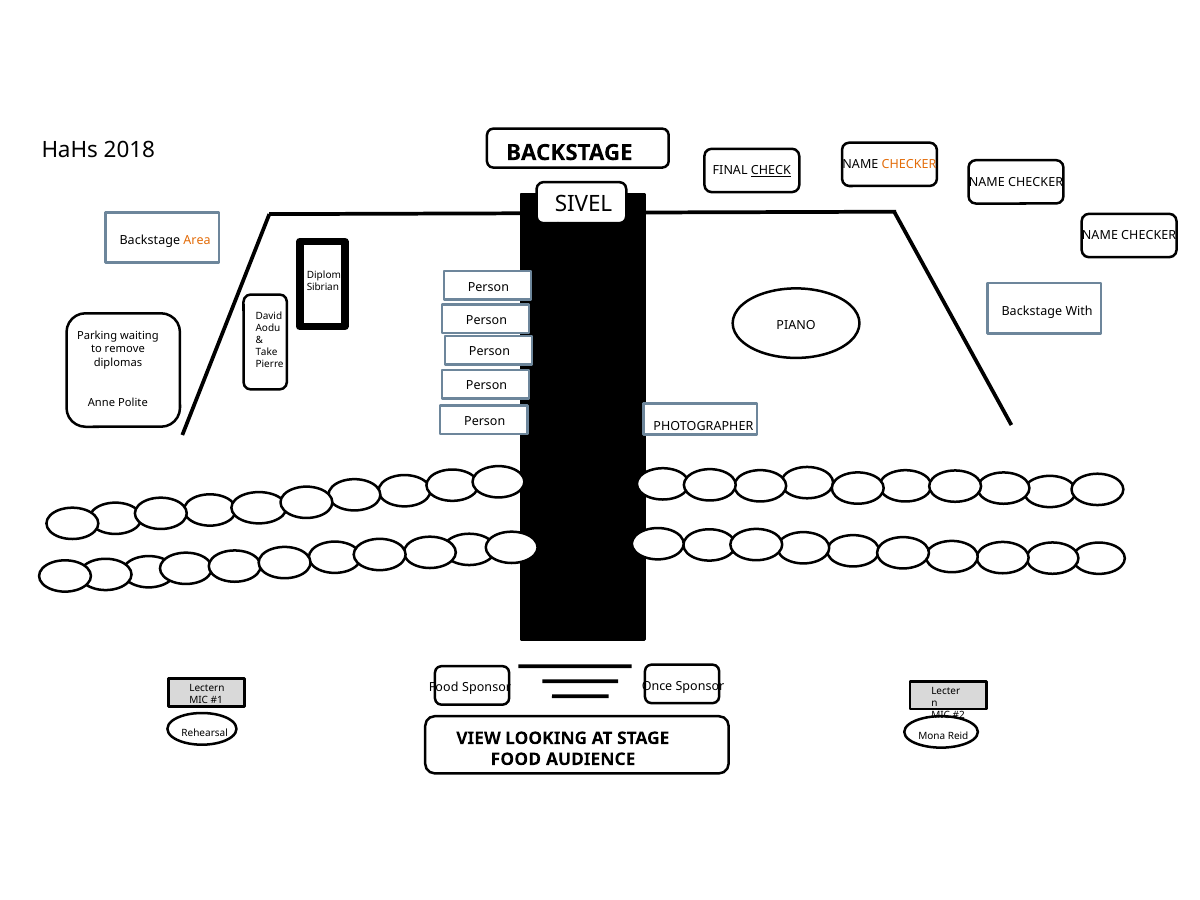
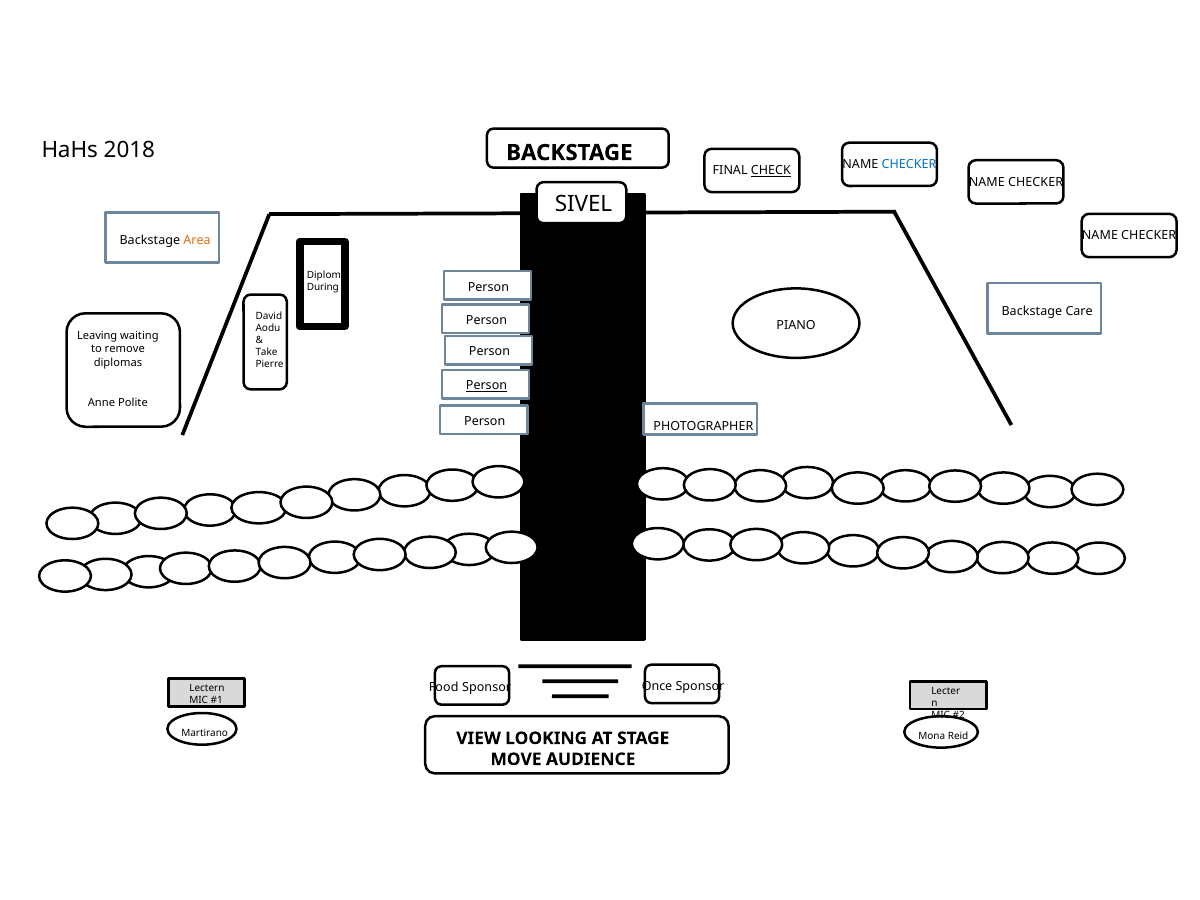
CHECKER at (909, 164) colour: orange -> blue
Sibrian: Sibrian -> During
With: With -> Care
Parking: Parking -> Leaving
Person at (486, 386) underline: none -> present
Rehearsal: Rehearsal -> Martirano
FOOD at (516, 759): FOOD -> MOVE
